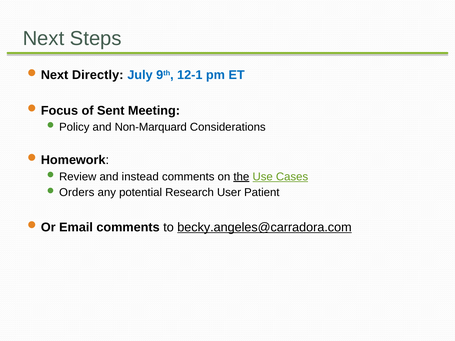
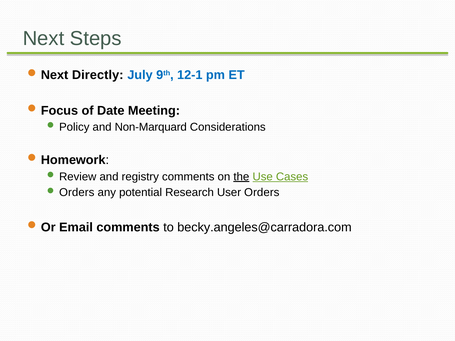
Sent: Sent -> Date
instead: instead -> registry
User Patient: Patient -> Orders
becky.angeles@carradora.com underline: present -> none
